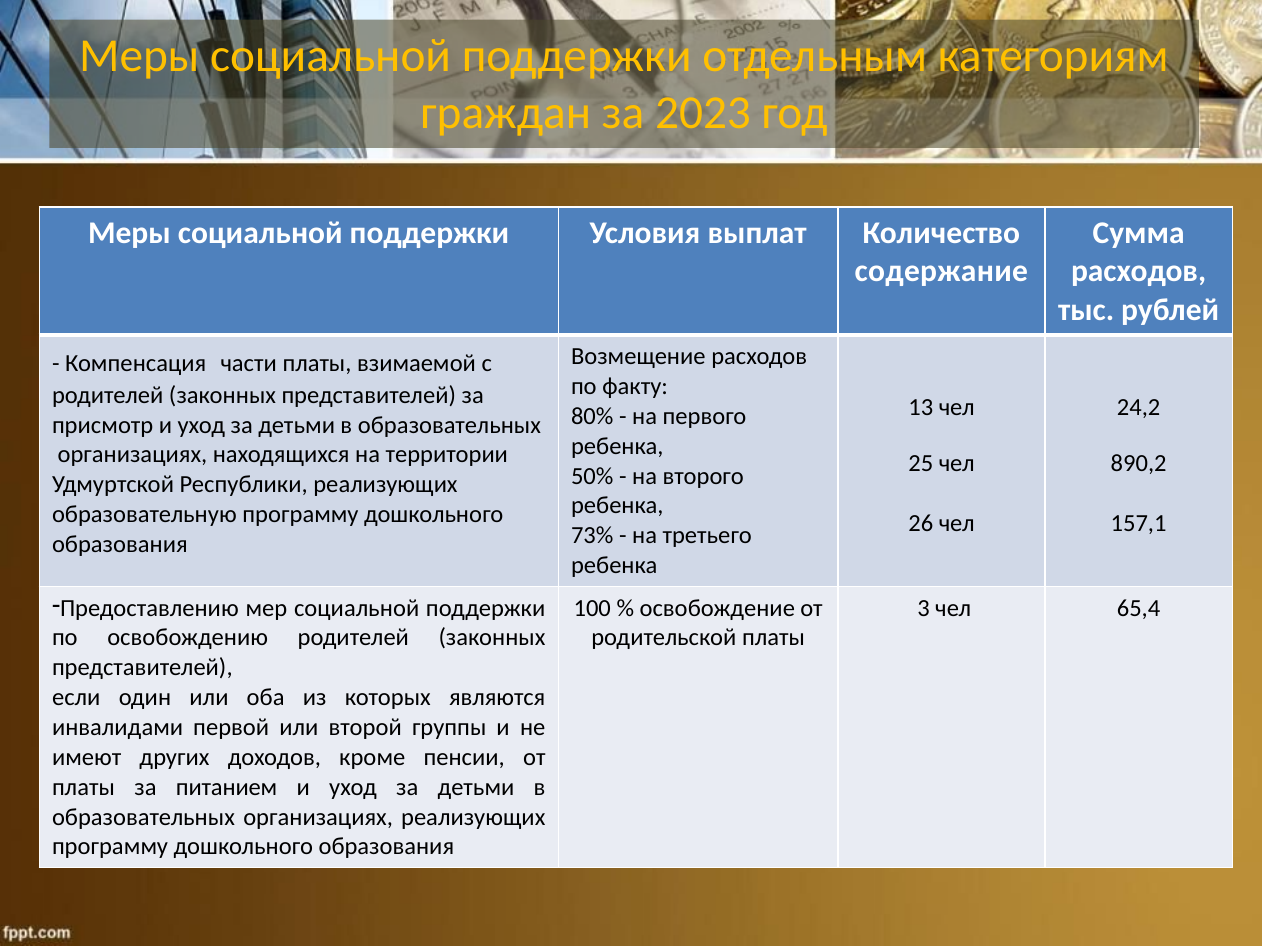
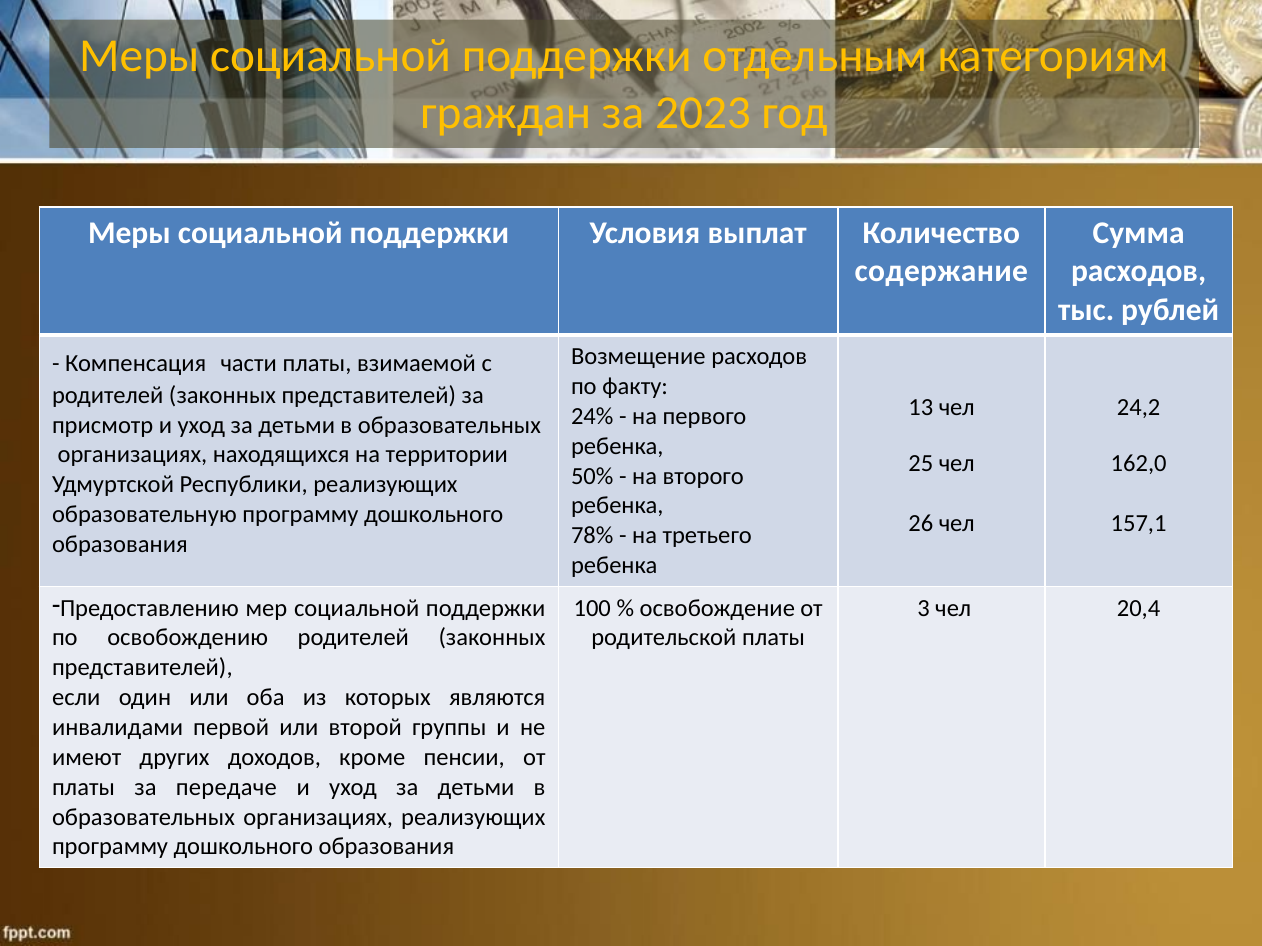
80%: 80% -> 24%
890,2: 890,2 -> 162,0
73%: 73% -> 78%
65,4: 65,4 -> 20,4
питанием: питанием -> передаче
